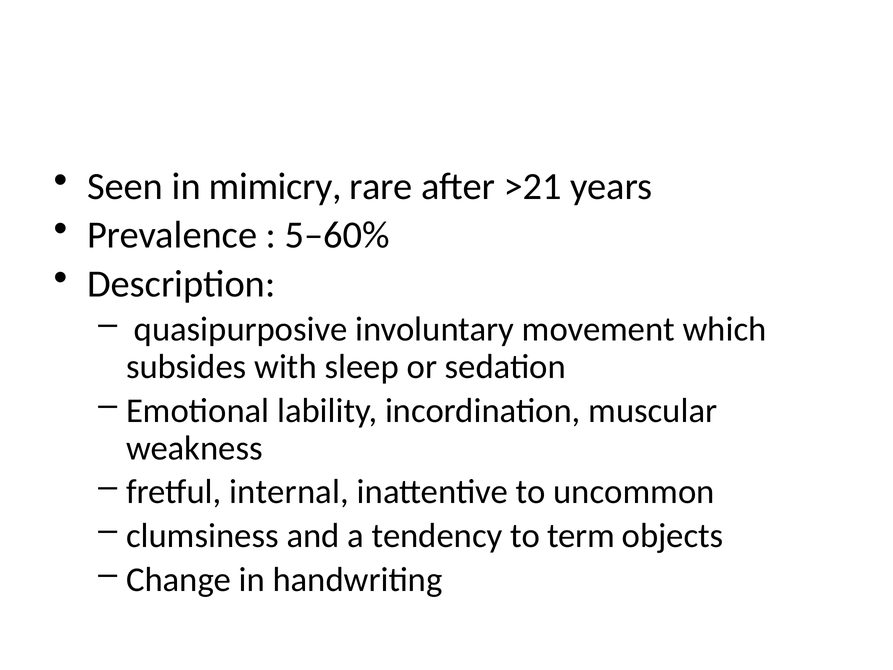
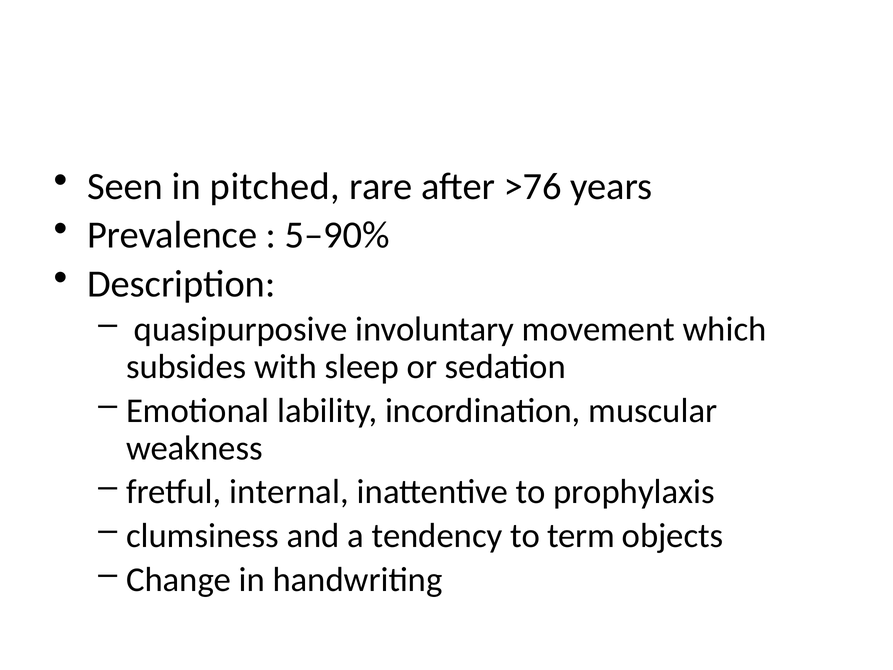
mimicry: mimicry -> pitched
>21: >21 -> >76
5–60%: 5–60% -> 5–90%
uncommon: uncommon -> prophylaxis
